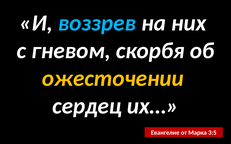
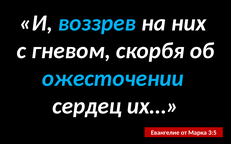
ожесточении colour: yellow -> light blue
